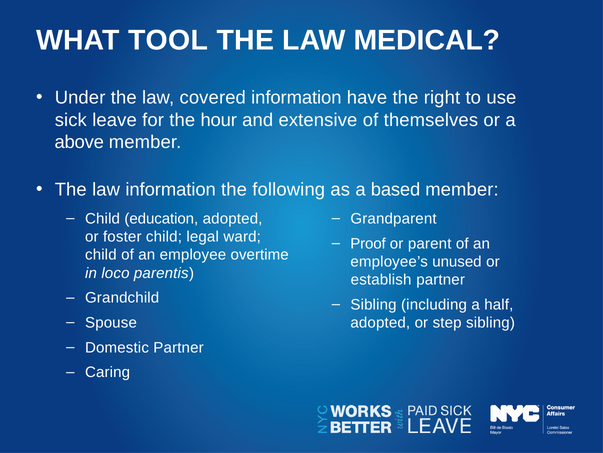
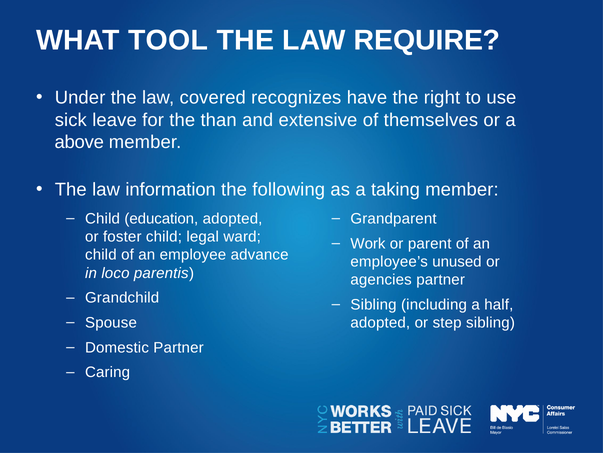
MEDICAL: MEDICAL -> REQUIRE
covered information: information -> recognizes
hour: hour -> than
based: based -> taking
Proof: Proof -> Work
overtime: overtime -> advance
establish: establish -> agencies
